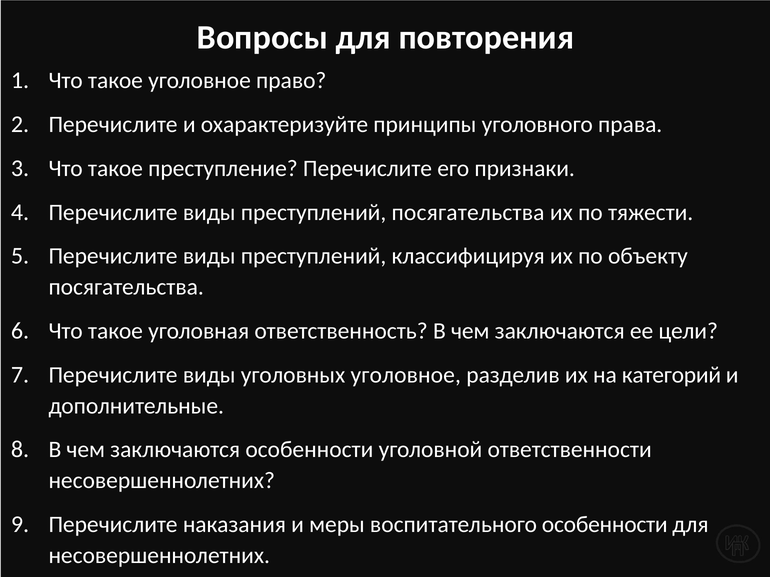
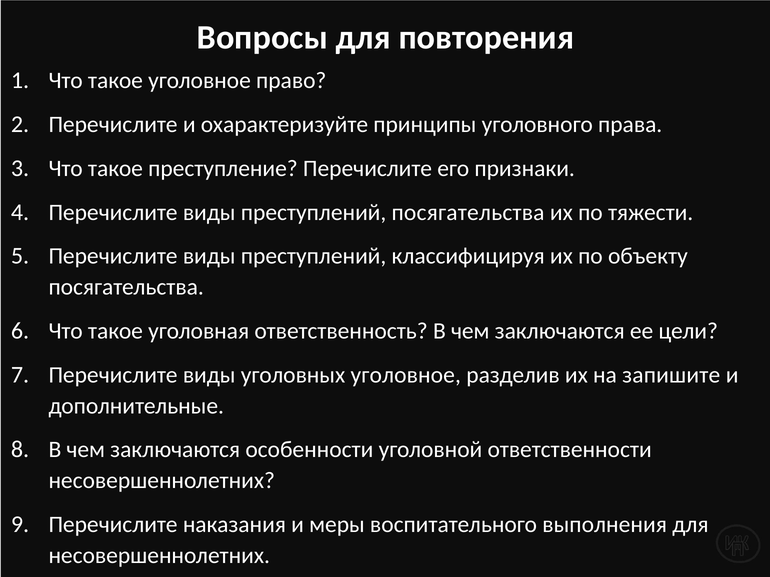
категорий: категорий -> запишите
воспитательного особенности: особенности -> выполнения
